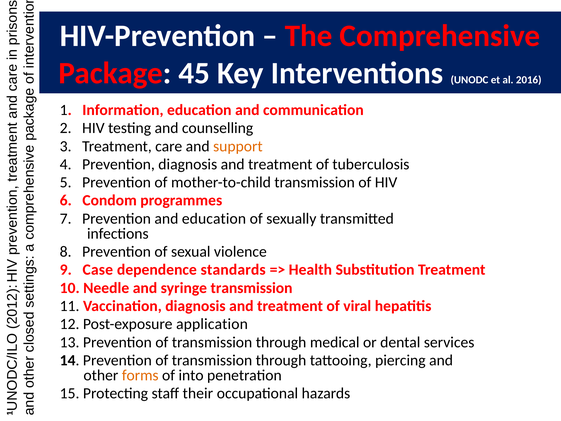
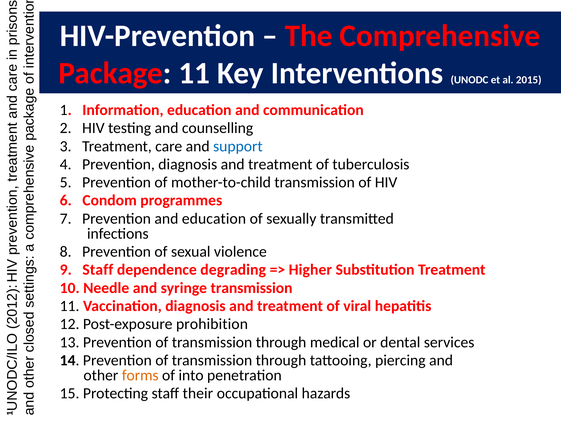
Package 45: 45 -> 11
2016: 2016 -> 2015
support colour: orange -> blue
9 Case: Case -> Staff
standards: standards -> degrading
Health: Health -> Higher
application: application -> prohibition
